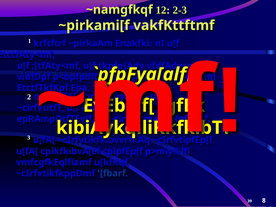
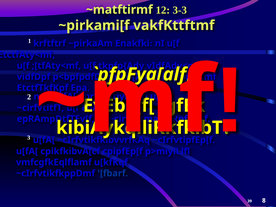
~namgfkqf: ~namgfkqf -> ~matftirmf
2-3: 2-3 -> 3-3
